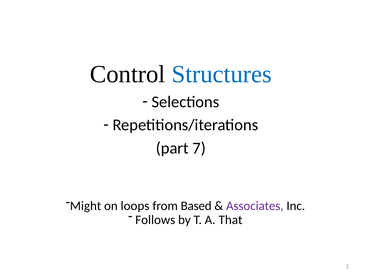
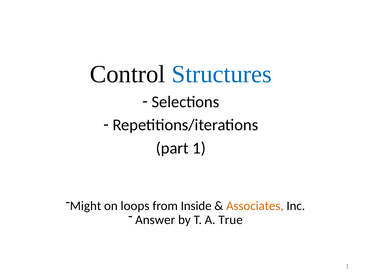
part 7: 7 -> 1
Based: Based -> Inside
Associates colour: purple -> orange
Follows: Follows -> Answer
That: That -> True
